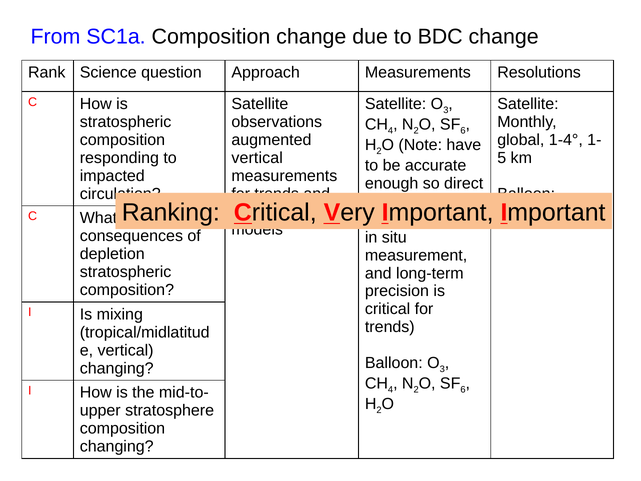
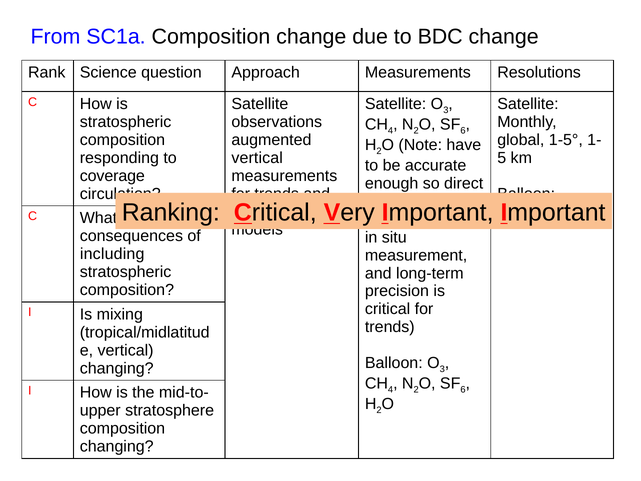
1-4°: 1-4° -> 1-5°
impacted: impacted -> coverage
depletion: depletion -> including
